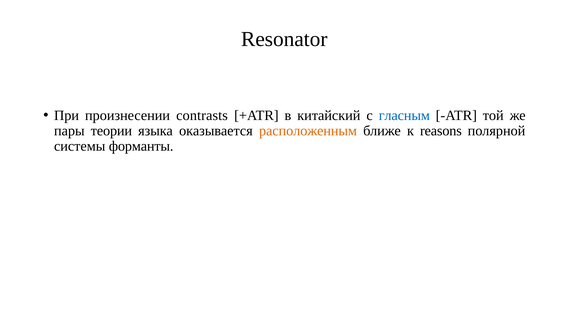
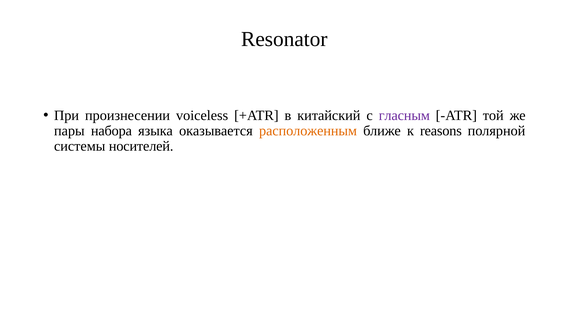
contrasts: contrasts -> voiceless
гласным colour: blue -> purple
теории: теории -> набора
форманты: форманты -> носителей
